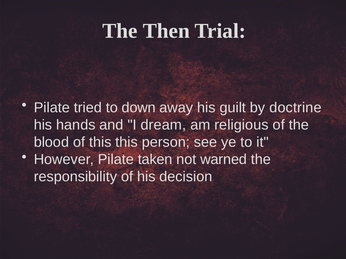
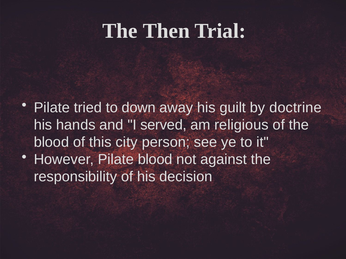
dream: dream -> served
this this: this -> city
Pilate taken: taken -> blood
warned: warned -> against
